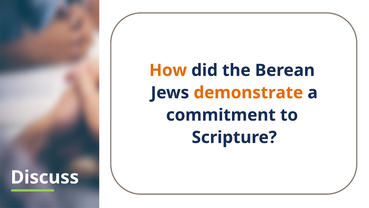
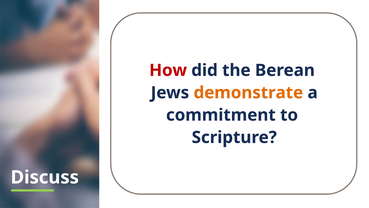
How colour: orange -> red
